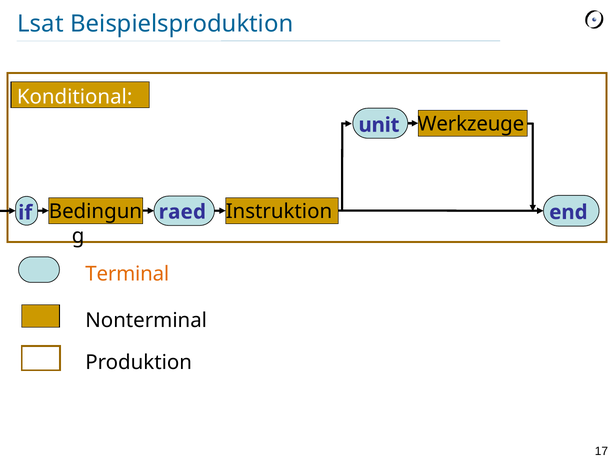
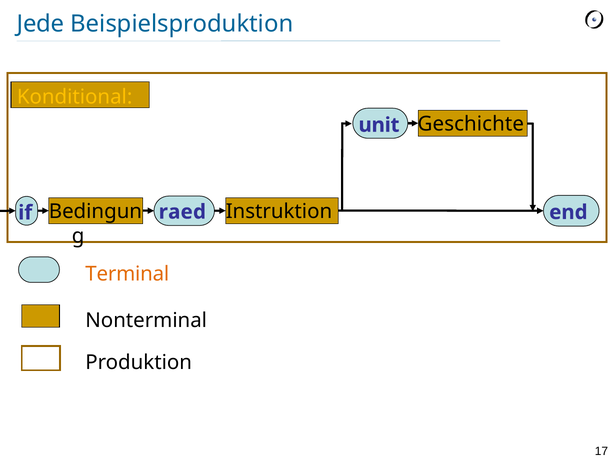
Lsat: Lsat -> Jede
Konditional colour: white -> yellow
Werkzeuge: Werkzeuge -> Geschichte
